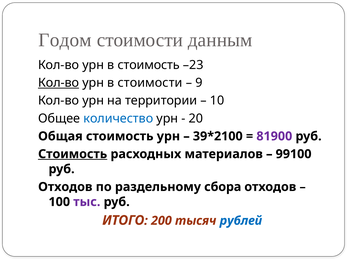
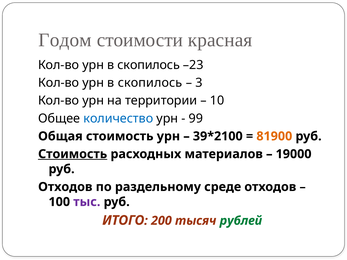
данным: данным -> красная
стоимость at (149, 65): стоимость -> скопилось
Кол-во at (59, 83) underline: present -> none
стоимости at (150, 83): стоимости -> скопилось
9: 9 -> 3
20: 20 -> 99
81900 colour: purple -> orange
99100: 99100 -> 19000
сбора: сбора -> среде
рублей colour: blue -> green
